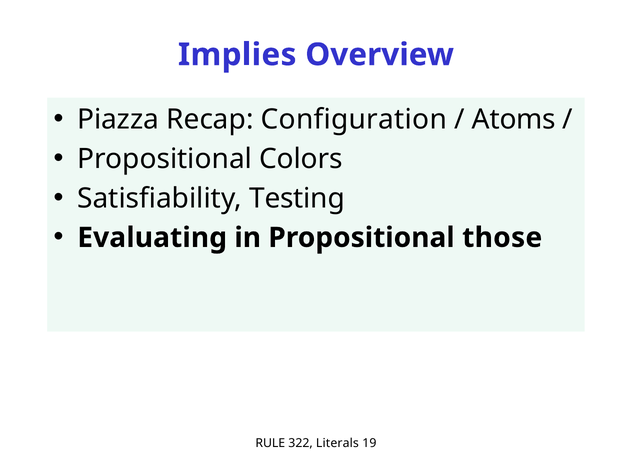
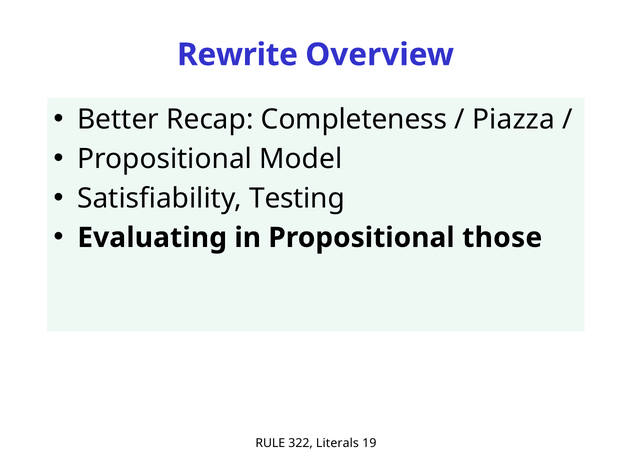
Implies: Implies -> Rewrite
Piazza: Piazza -> Better
Configuration: Configuration -> Completeness
Atoms: Atoms -> Piazza
Colors: Colors -> Model
